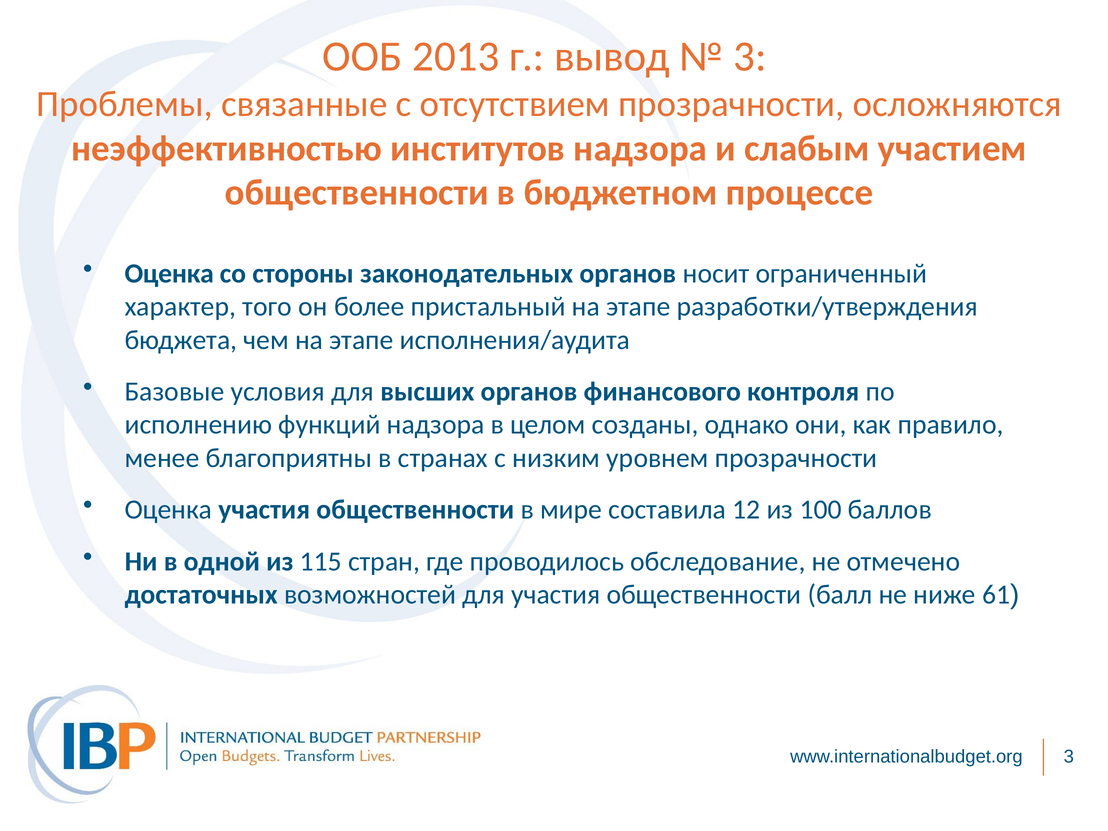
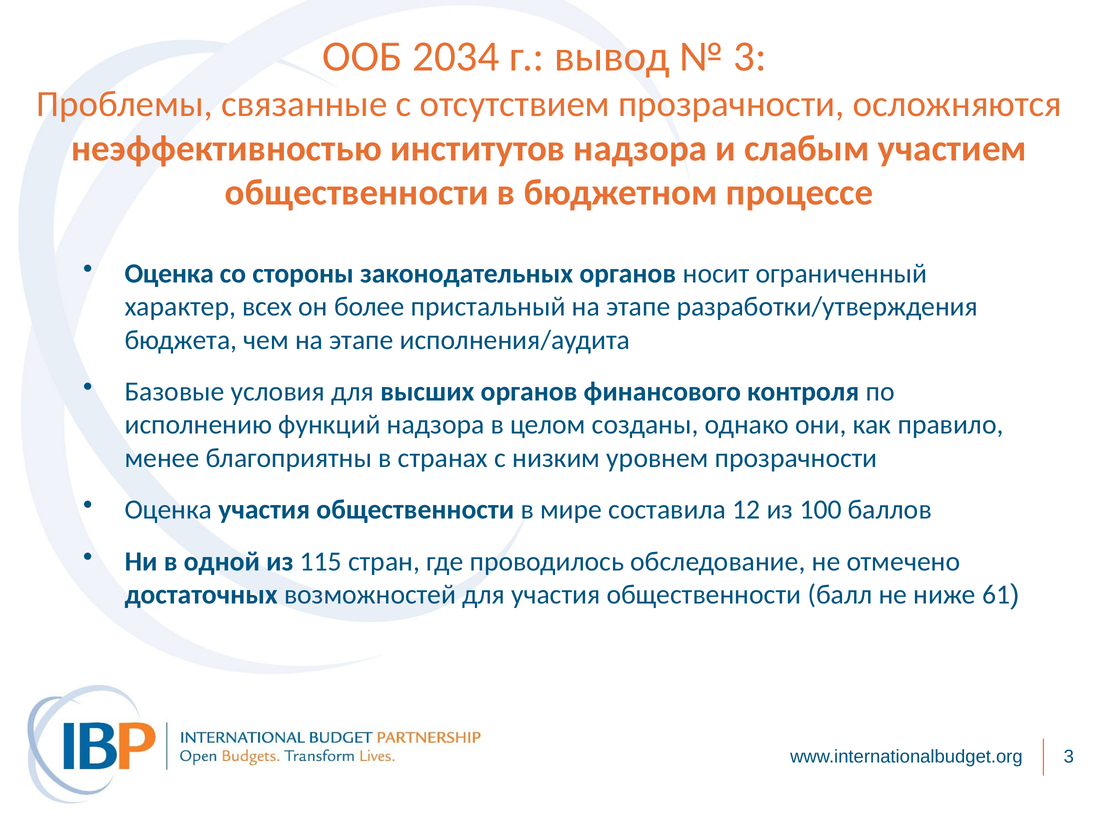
2013: 2013 -> 2034
того: того -> всех
